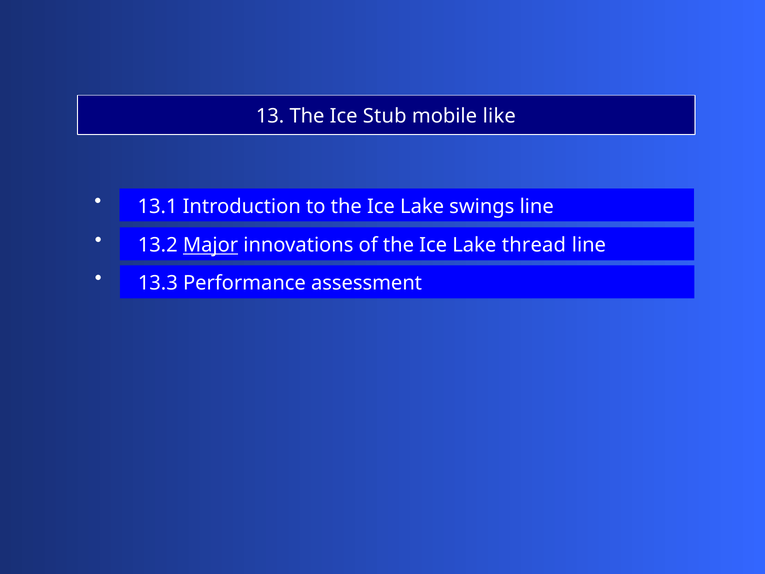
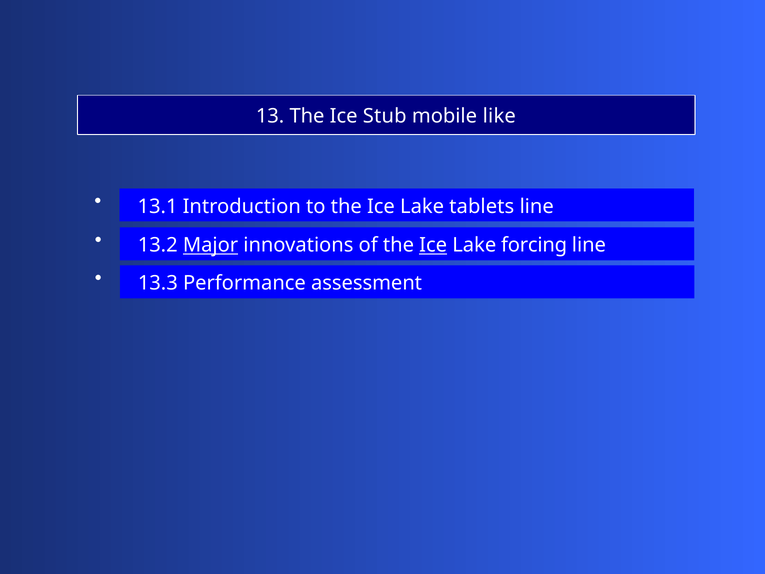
swings: swings -> tablets
Ice at (433, 245) underline: none -> present
thread: thread -> forcing
